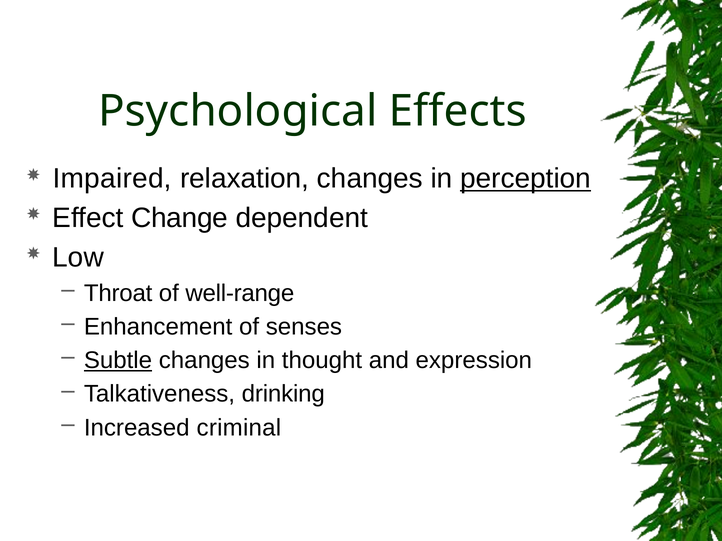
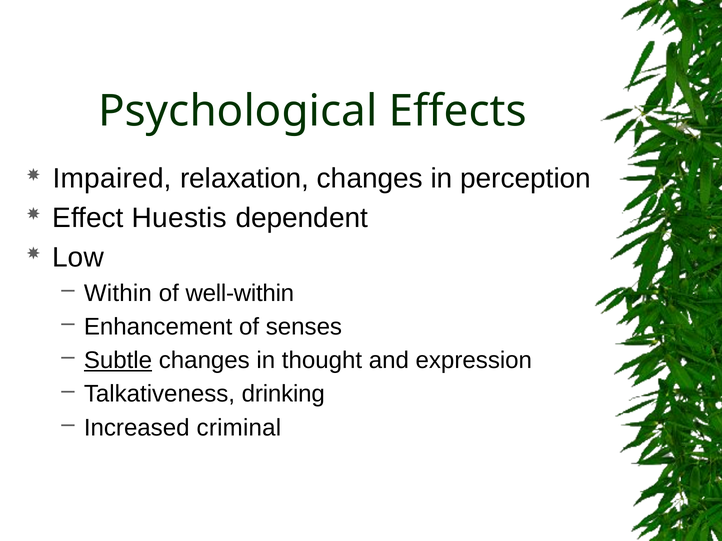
perception underline: present -> none
Change: Change -> Huestis
Throat: Throat -> Within
well-range: well-range -> well-within
